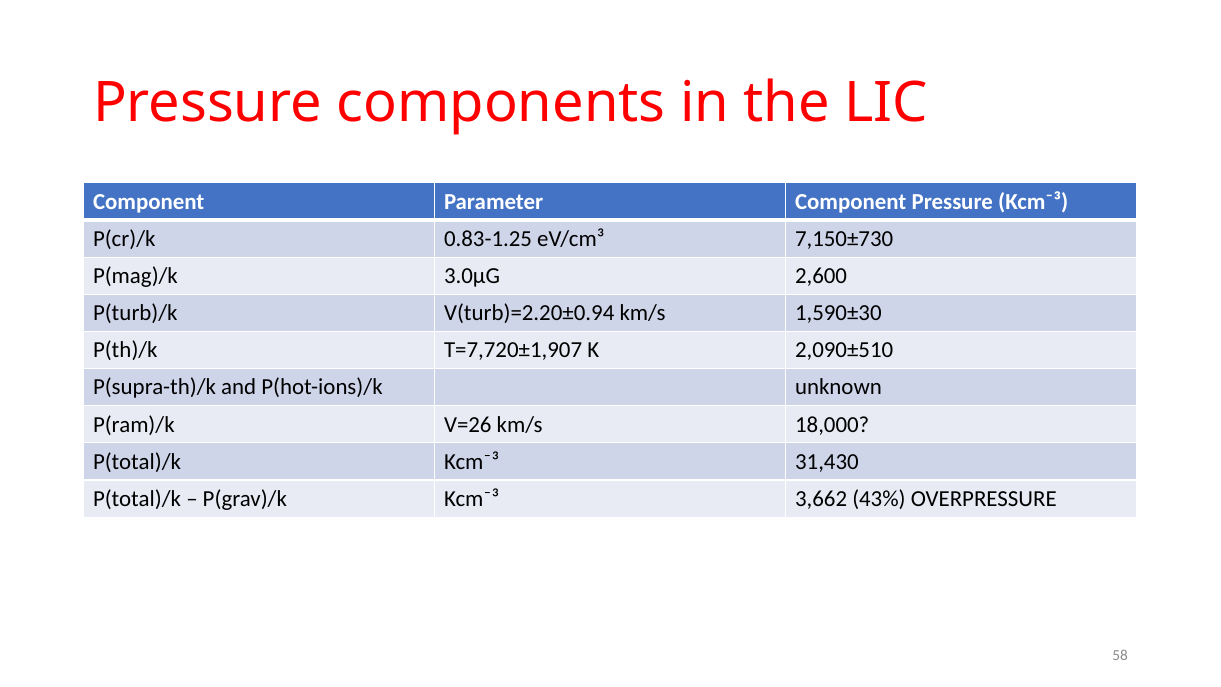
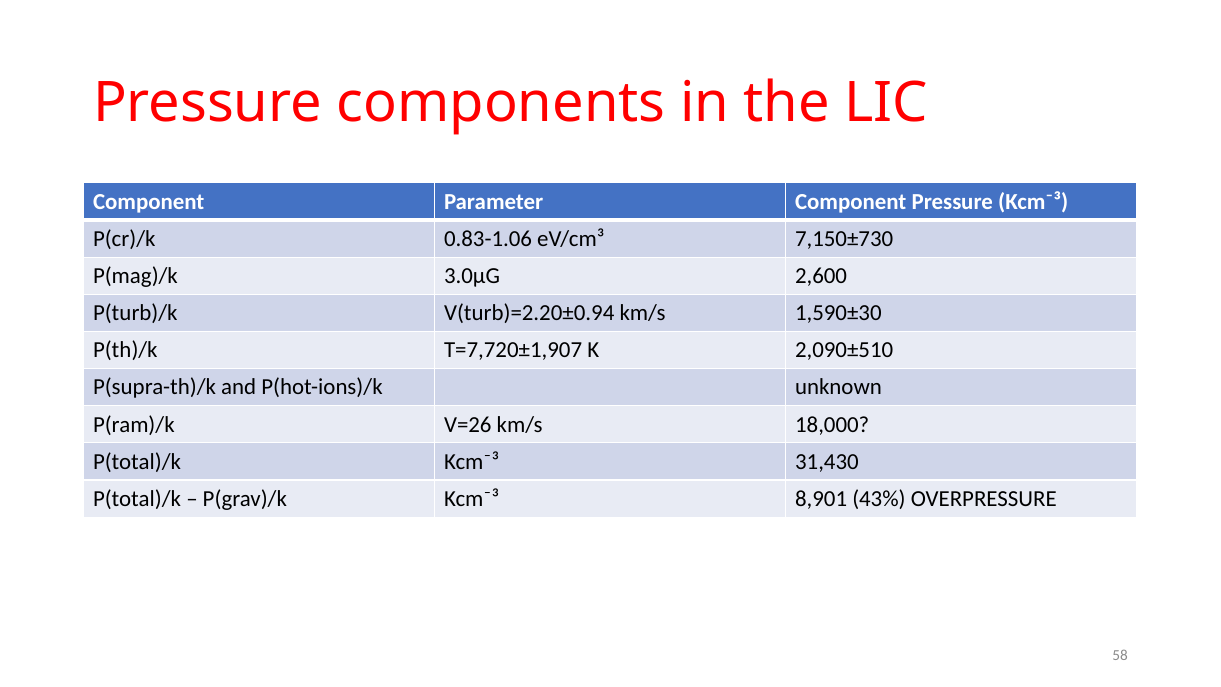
0.83-1.25: 0.83-1.25 -> 0.83-1.06
3,662: 3,662 -> 8,901
